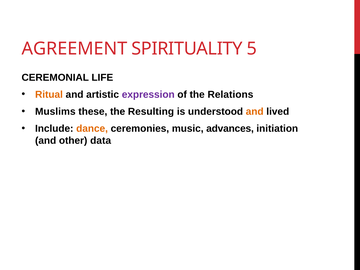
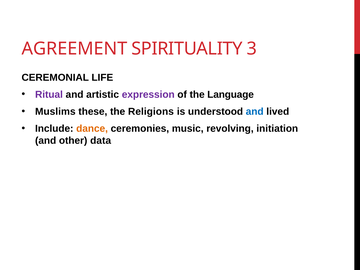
5: 5 -> 3
Ritual colour: orange -> purple
Relations: Relations -> Language
Resulting: Resulting -> Religions
and at (255, 112) colour: orange -> blue
advances: advances -> revolving
